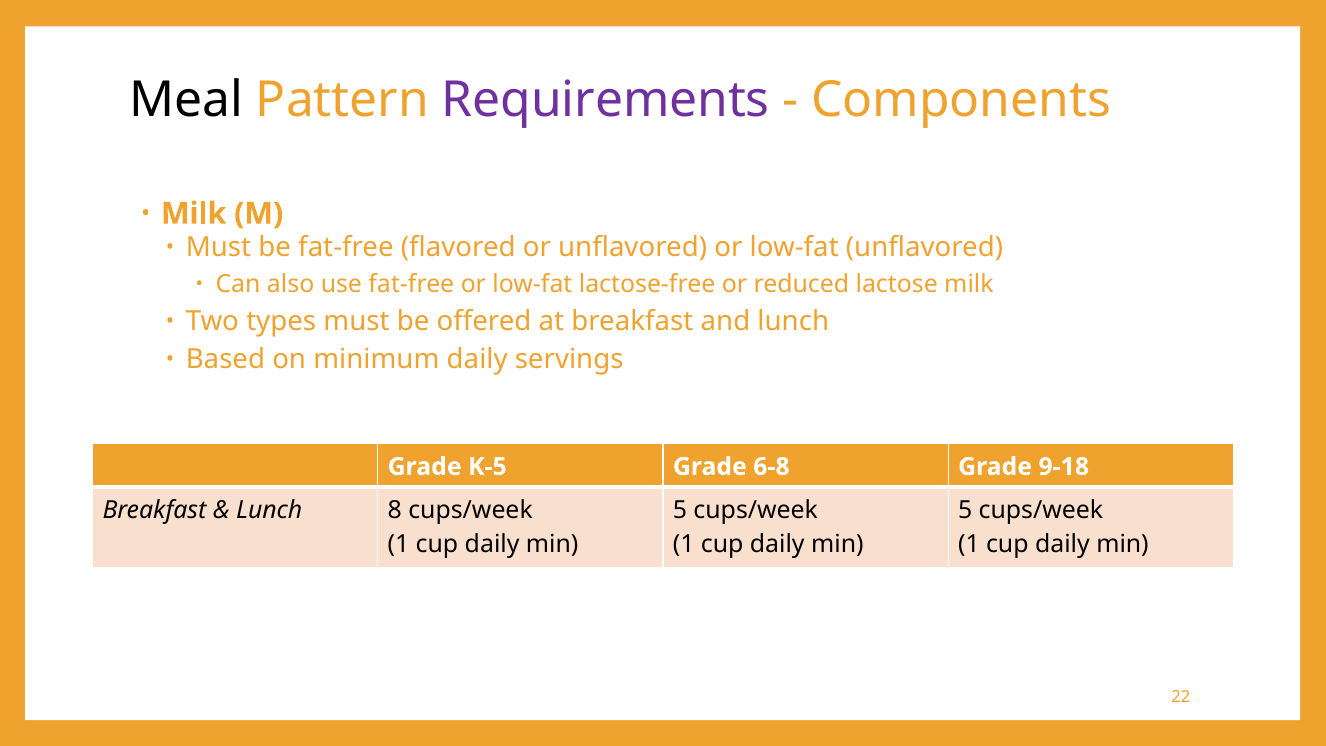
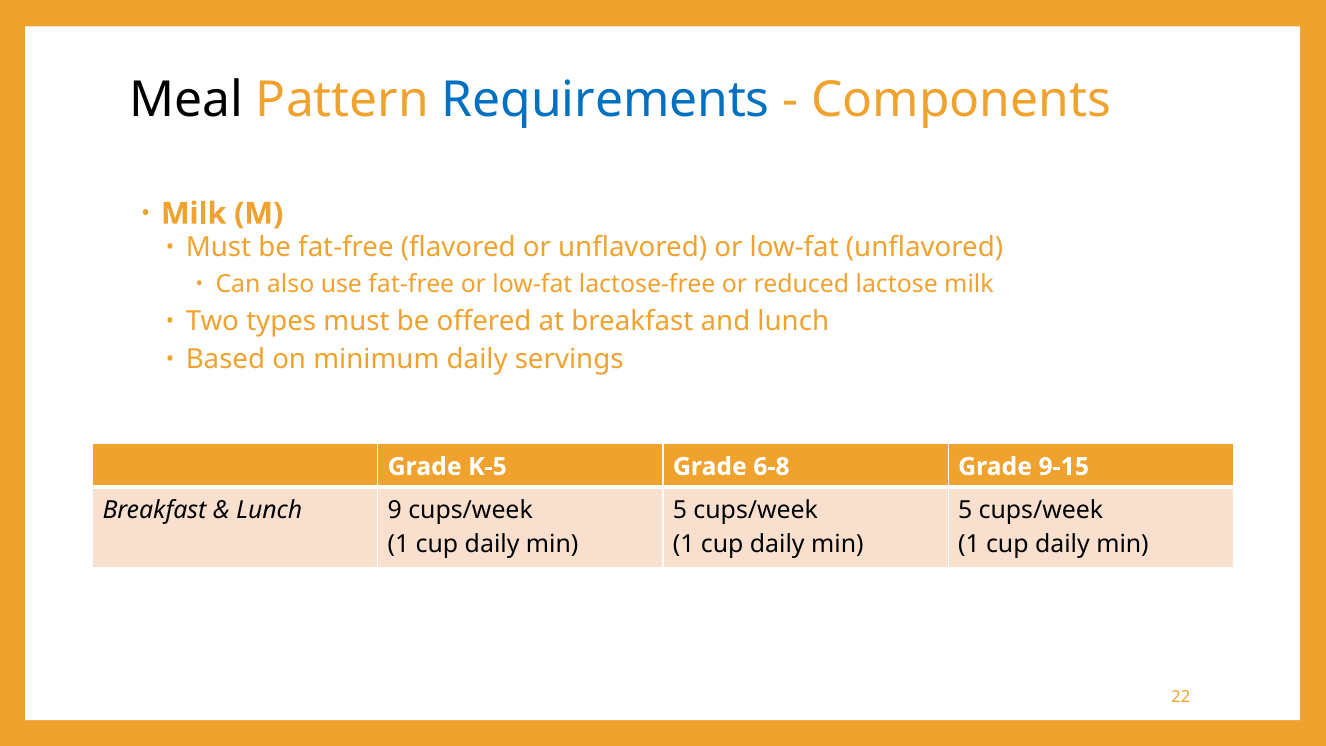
Requirements colour: purple -> blue
9-18: 9-18 -> 9-15
8: 8 -> 9
